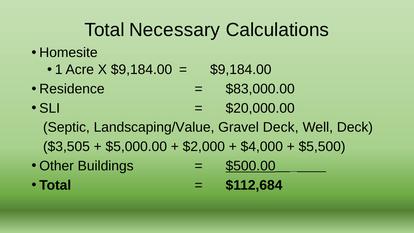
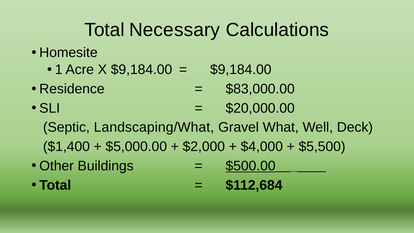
Landscaping/Value: Landscaping/Value -> Landscaping/What
Gravel Deck: Deck -> What
$3,505: $3,505 -> $1,400
